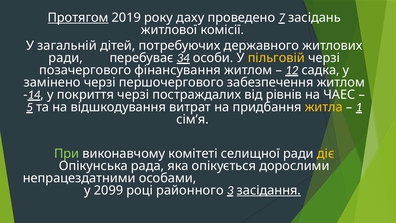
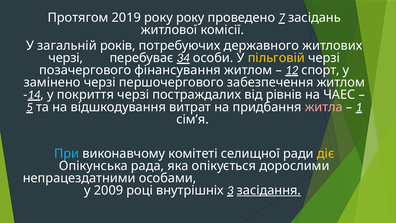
Протягом underline: present -> none
року даху: даху -> року
дітей: дітей -> років
ради at (66, 58): ради -> черзі
садка: садка -> спорт
житла colour: yellow -> pink
При colour: light green -> light blue
2099: 2099 -> 2009
районного: районного -> внутрішніх
